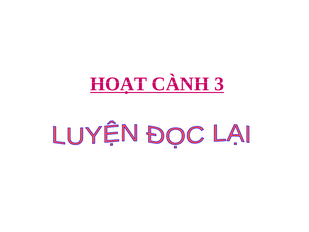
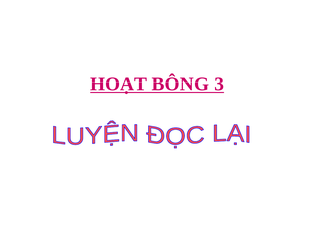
CÀNH: CÀNH -> BÔNG
